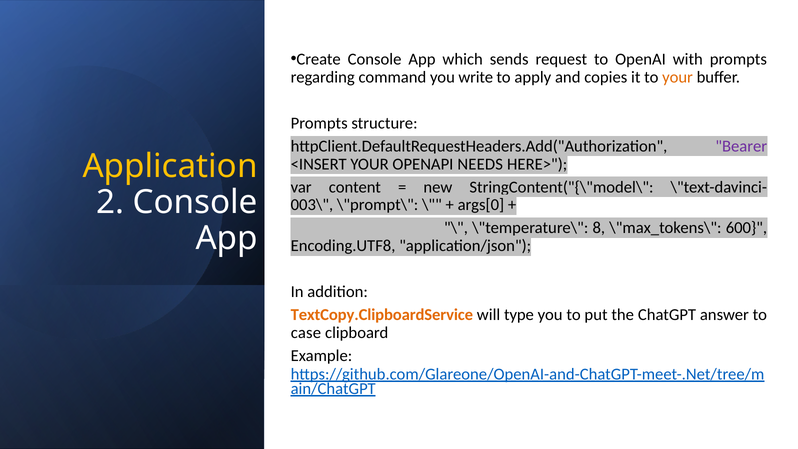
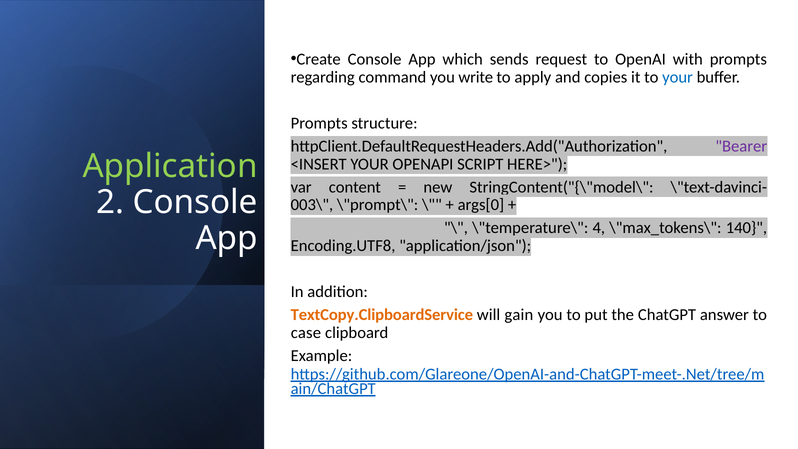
your at (678, 77) colour: orange -> blue
Application colour: yellow -> light green
NEEDS: NEEDS -> SCRIPT
8: 8 -> 4
600: 600 -> 140
type: type -> gain
